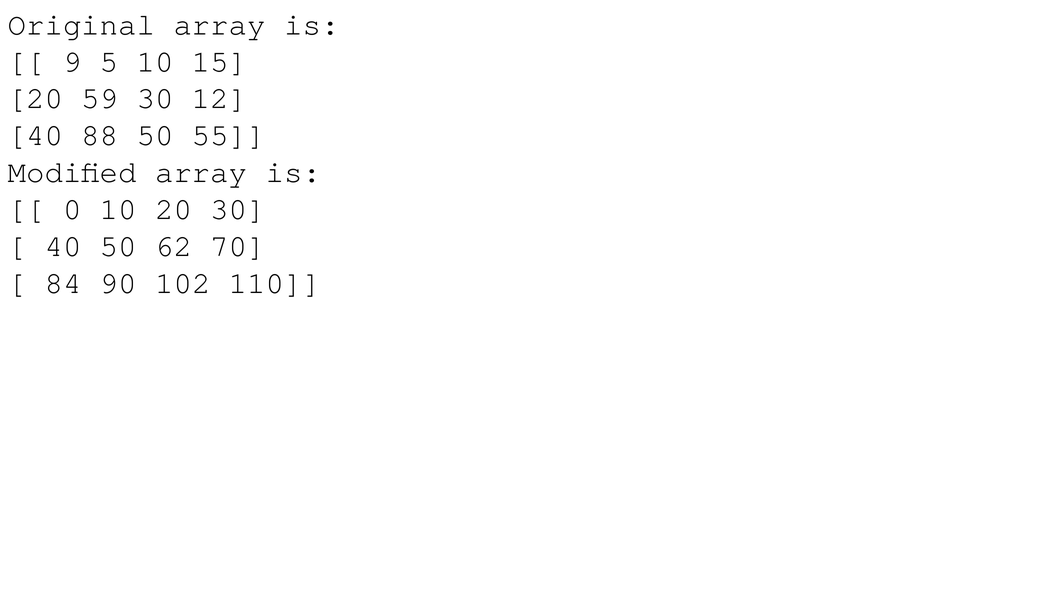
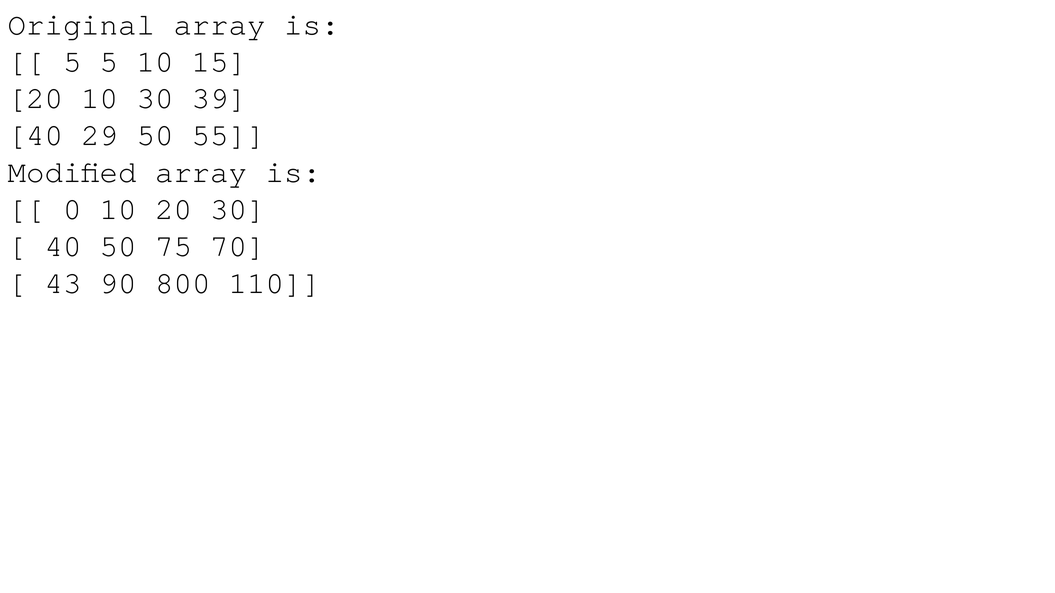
9 at (72, 61): 9 -> 5
20 59: 59 -> 10
12: 12 -> 39
88: 88 -> 29
62: 62 -> 75
84: 84 -> 43
102: 102 -> 800
